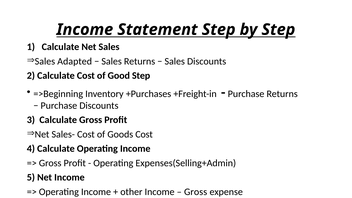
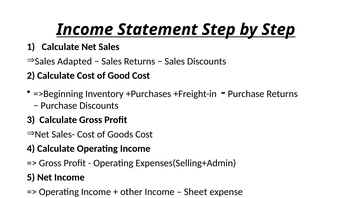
Good Step: Step -> Cost
Gross at (196, 192): Gross -> Sheet
